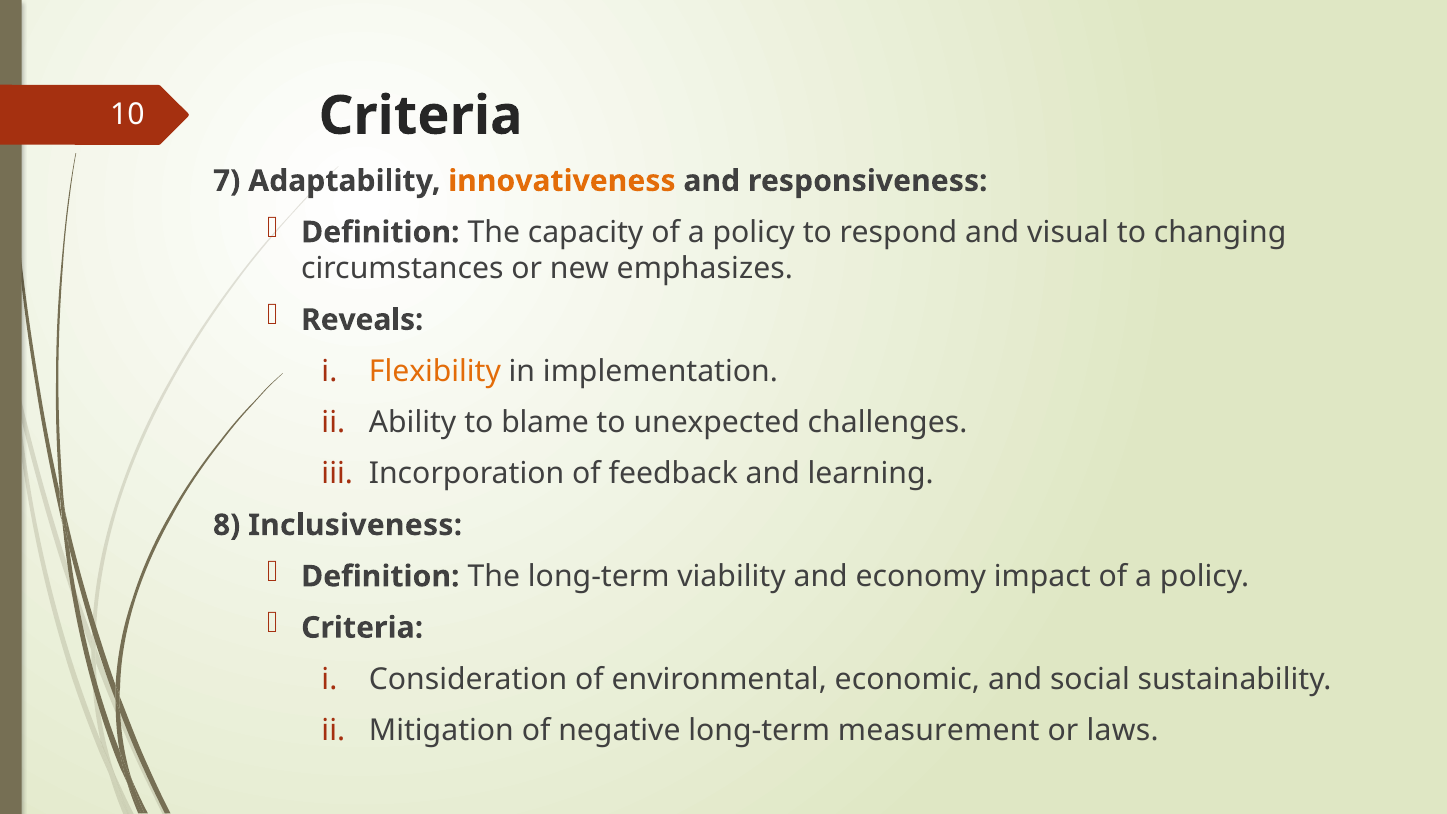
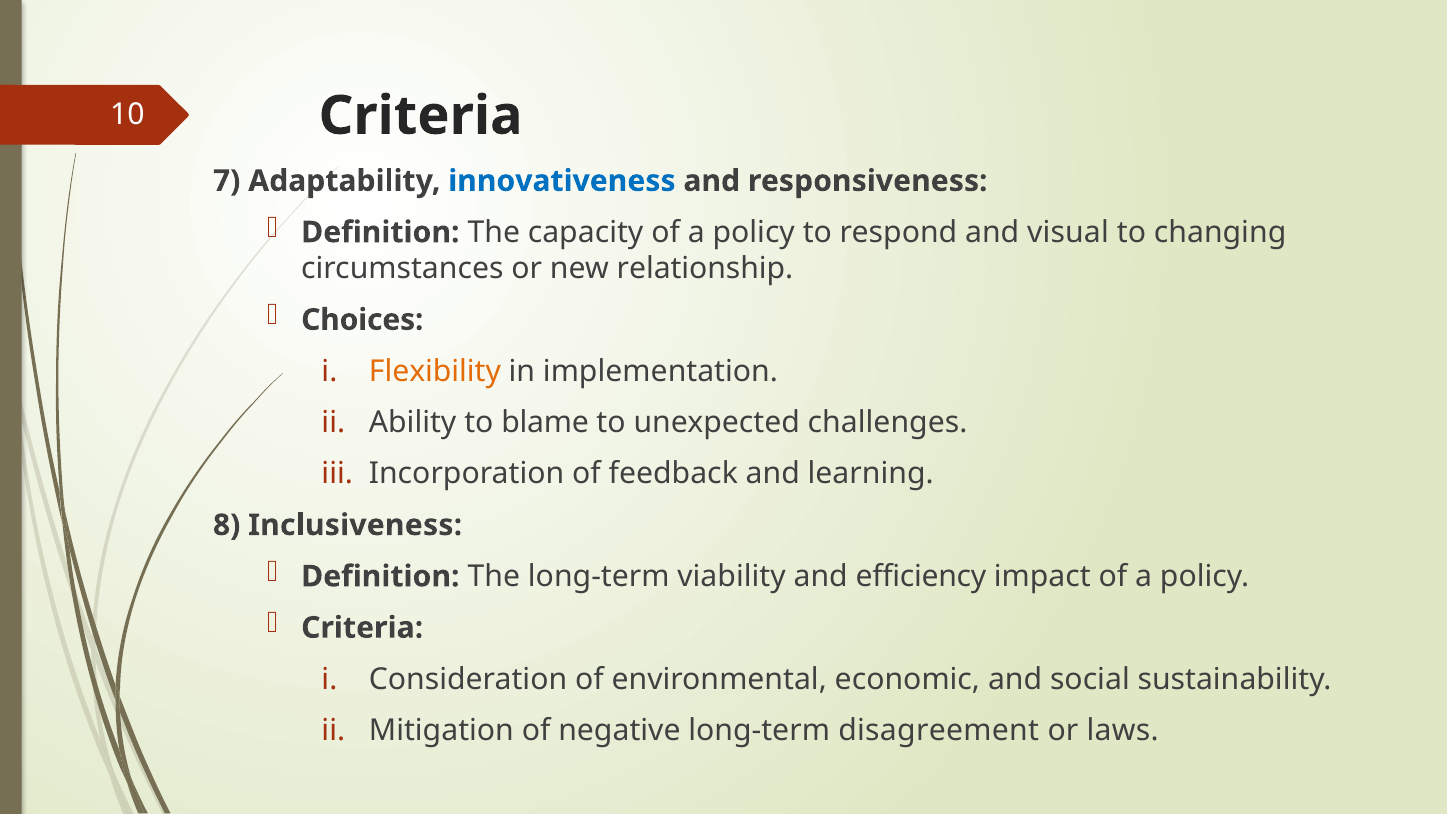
innovativeness colour: orange -> blue
emphasizes: emphasizes -> relationship
Reveals: Reveals -> Choices
economy: economy -> efficiency
measurement: measurement -> disagreement
